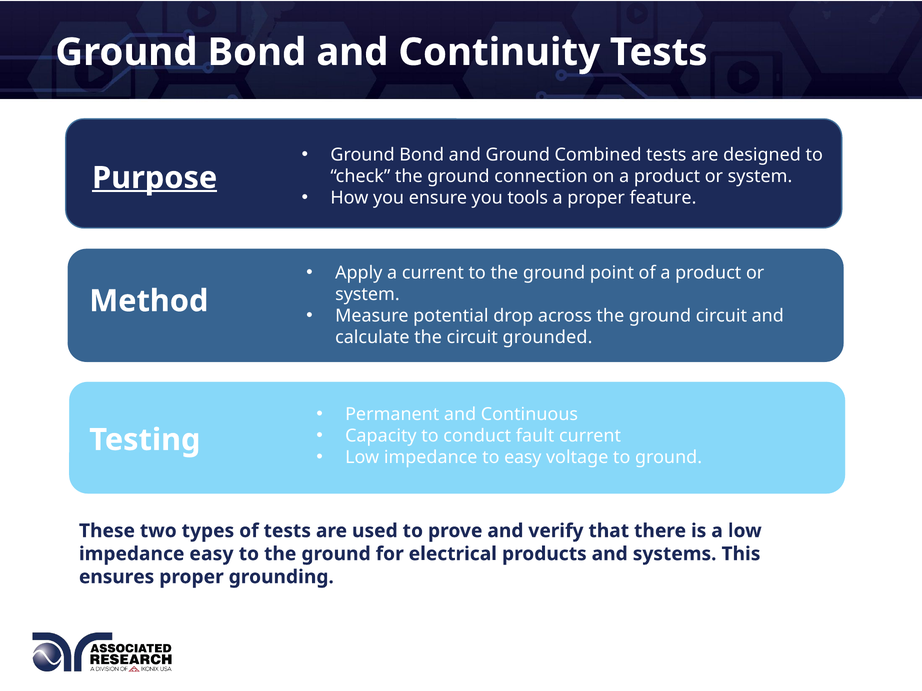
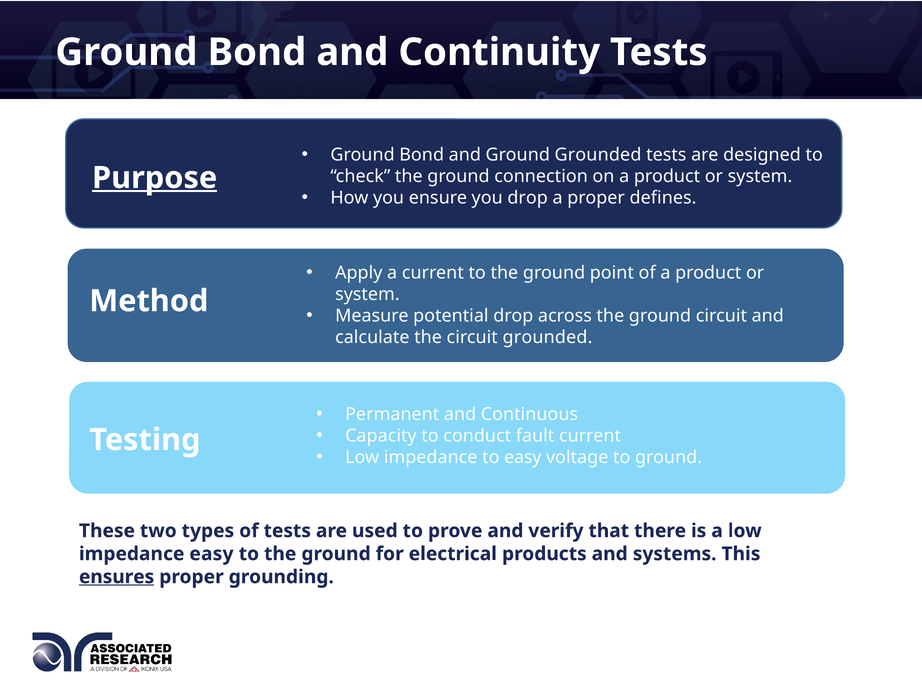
Ground Combined: Combined -> Grounded
you tools: tools -> drop
feature: feature -> defines
ensures underline: none -> present
